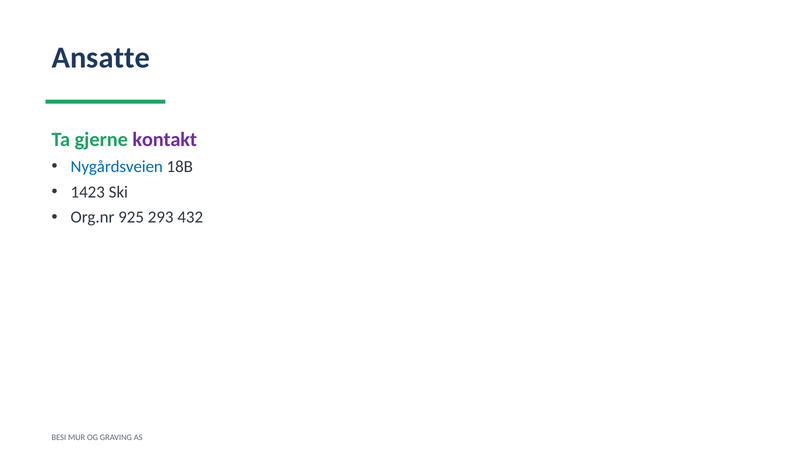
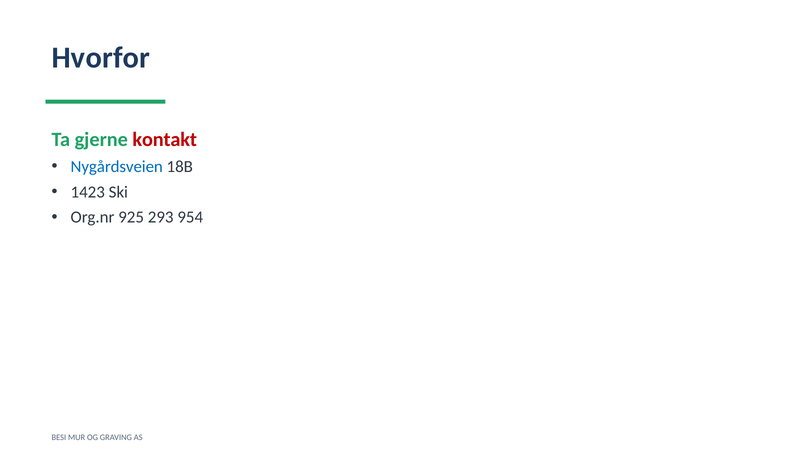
Ansatte: Ansatte -> Hvorfor
kontakt colour: purple -> red
432: 432 -> 954
